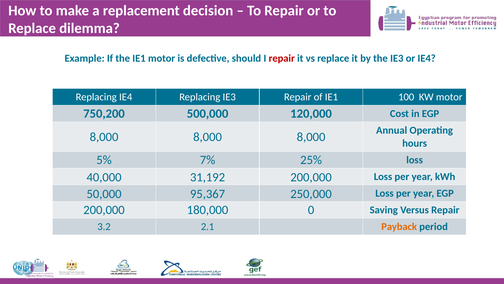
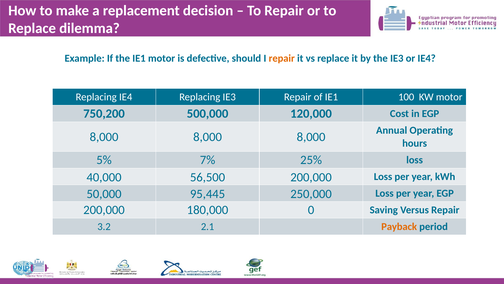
repair at (282, 58) colour: red -> orange
31,192: 31,192 -> 56,500
95,367: 95,367 -> 95,445
